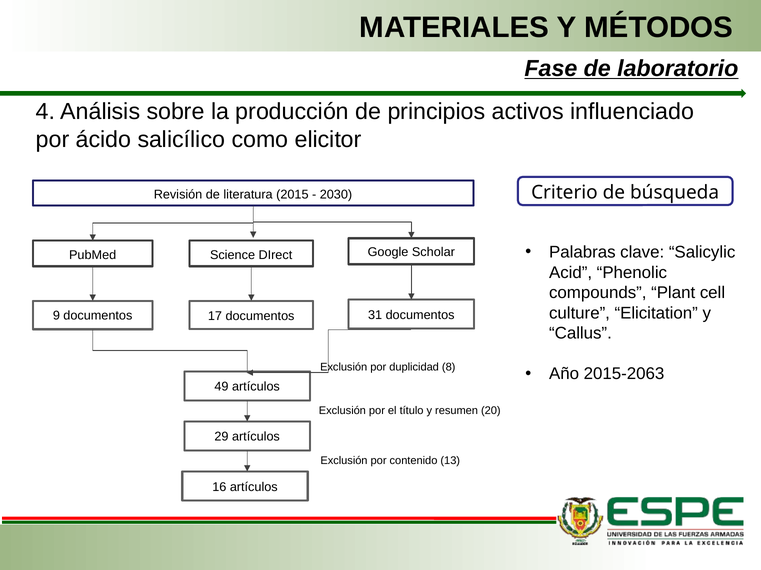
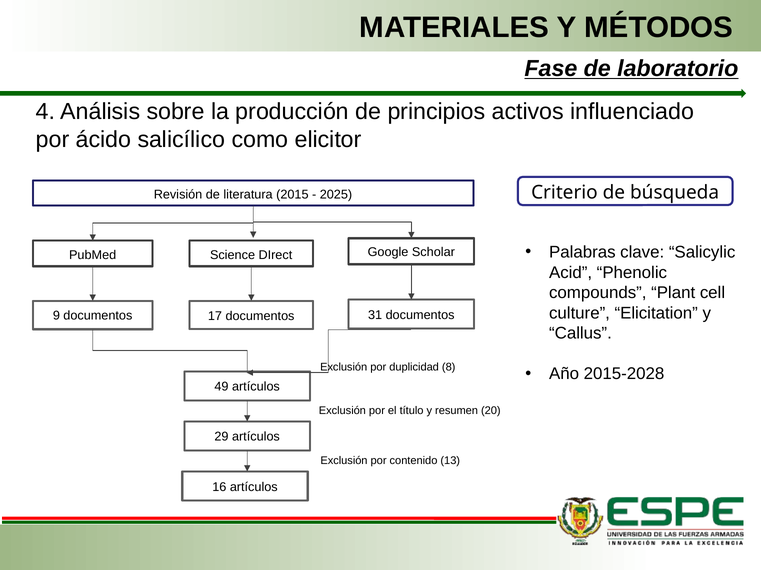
2030: 2030 -> 2025
2015-2063: 2015-2063 -> 2015-2028
